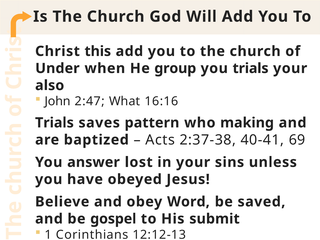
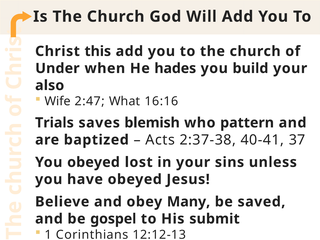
group: group -> hades
you trials: trials -> build
John: John -> Wife
pattern: pattern -> blemish
making: making -> pattern
69: 69 -> 37
You answer: answer -> obeyed
Word: Word -> Many
